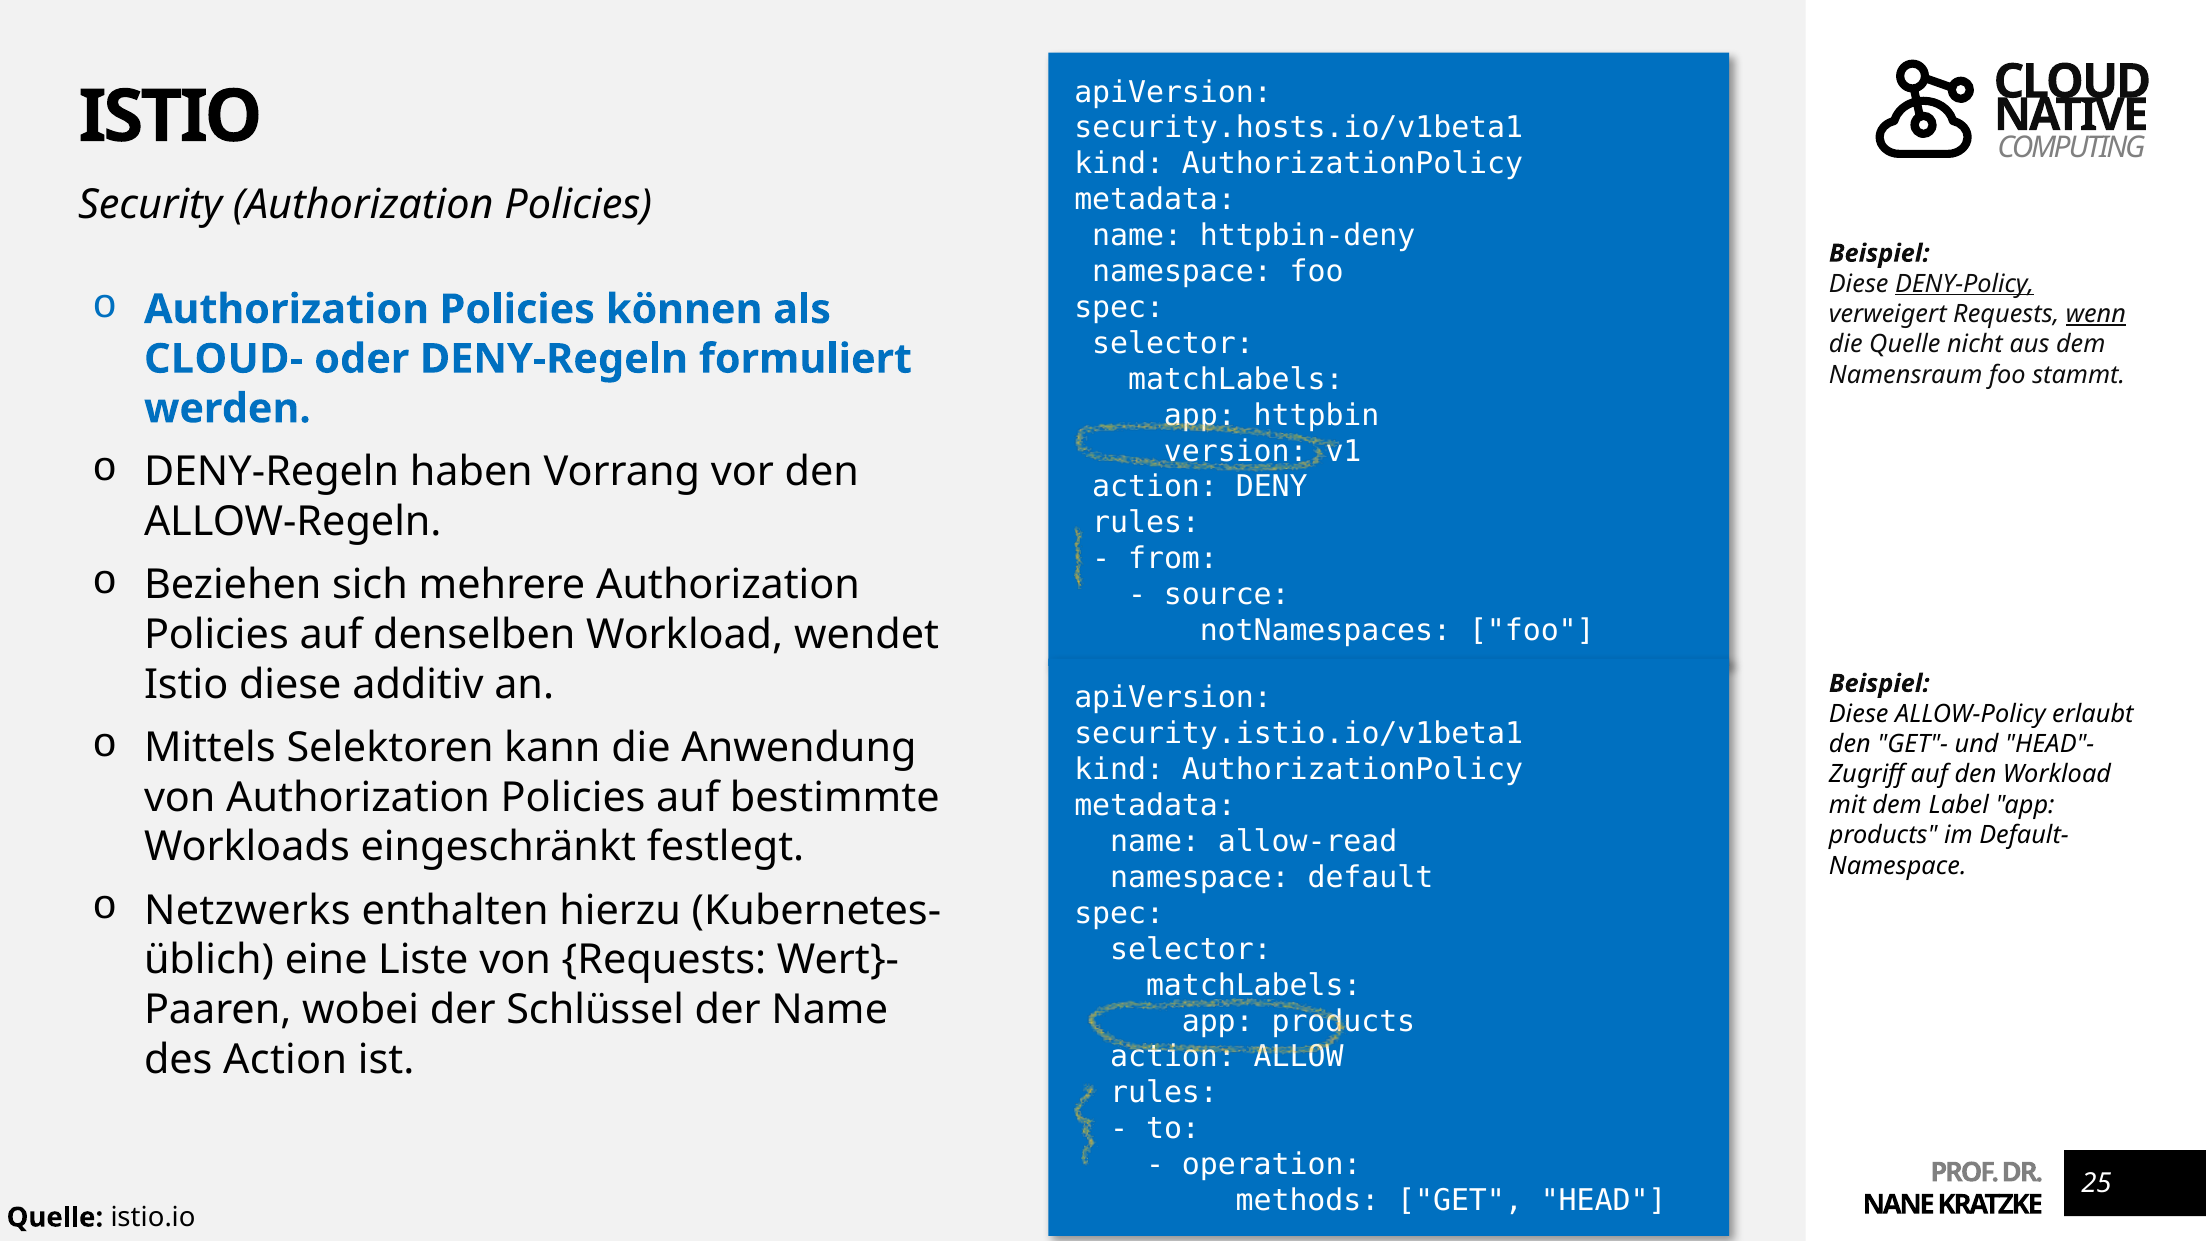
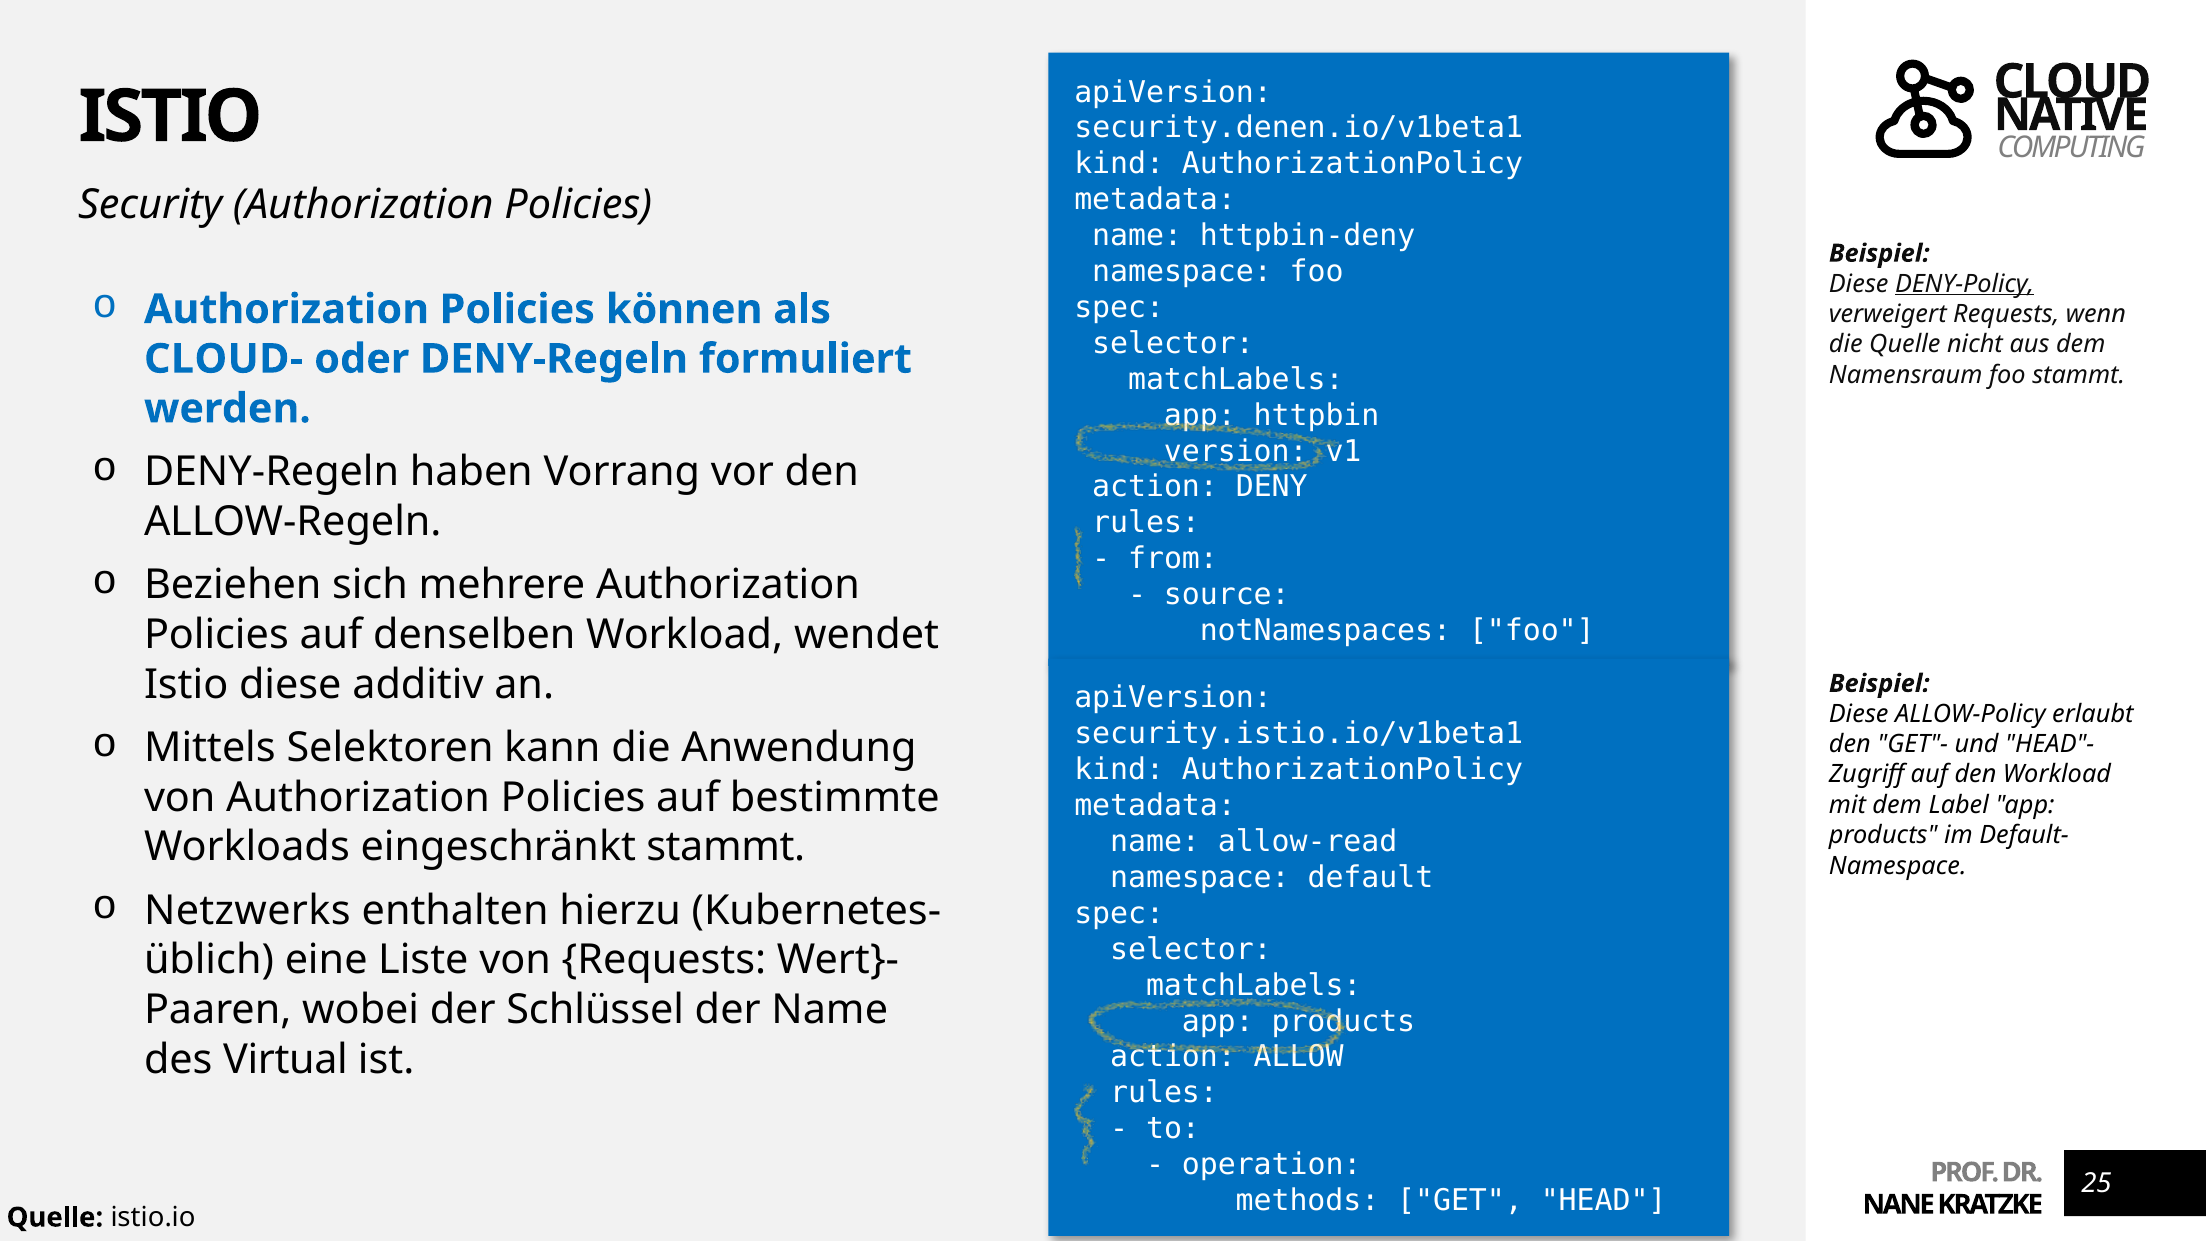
security.hosts.io/v1beta1: security.hosts.io/v1beta1 -> security.denen.io/v1beta1
wenn underline: present -> none
eingeschränkt festlegt: festlegt -> stammt
des Action: Action -> Virtual
